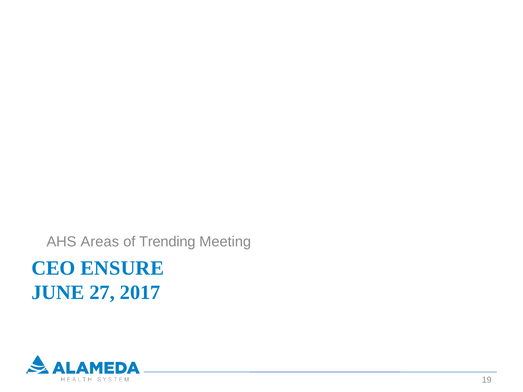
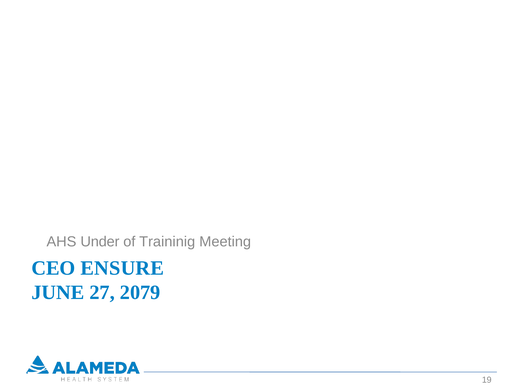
Areas: Areas -> Under
Trending: Trending -> Traininig
2017: 2017 -> 2079
